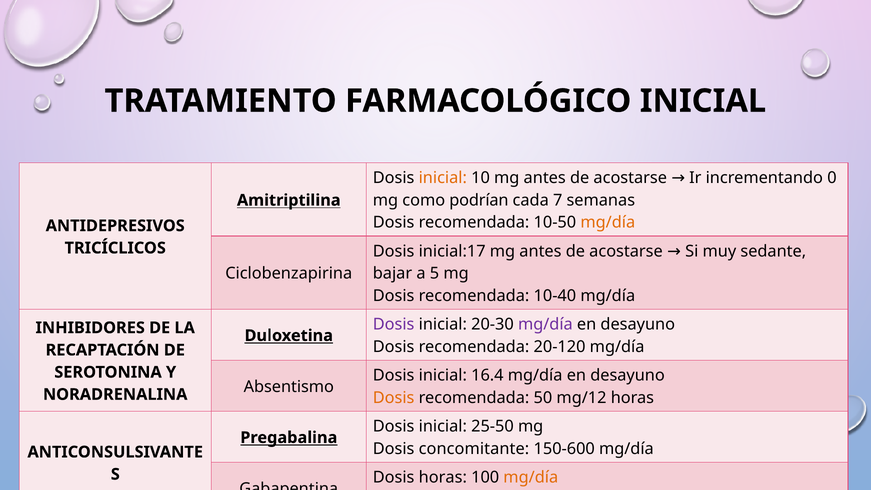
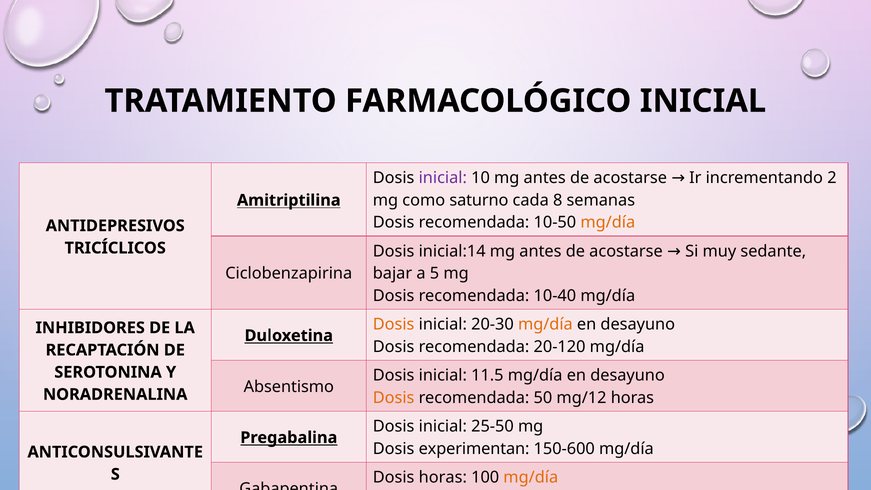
inicial at (443, 178) colour: orange -> purple
0: 0 -> 2
podrían: podrían -> saturno
7: 7 -> 8
inicial:17: inicial:17 -> inicial:14
Dosis at (394, 324) colour: purple -> orange
mg/día at (545, 324) colour: purple -> orange
16.4: 16.4 -> 11.5
concomitante: concomitante -> experimentan
